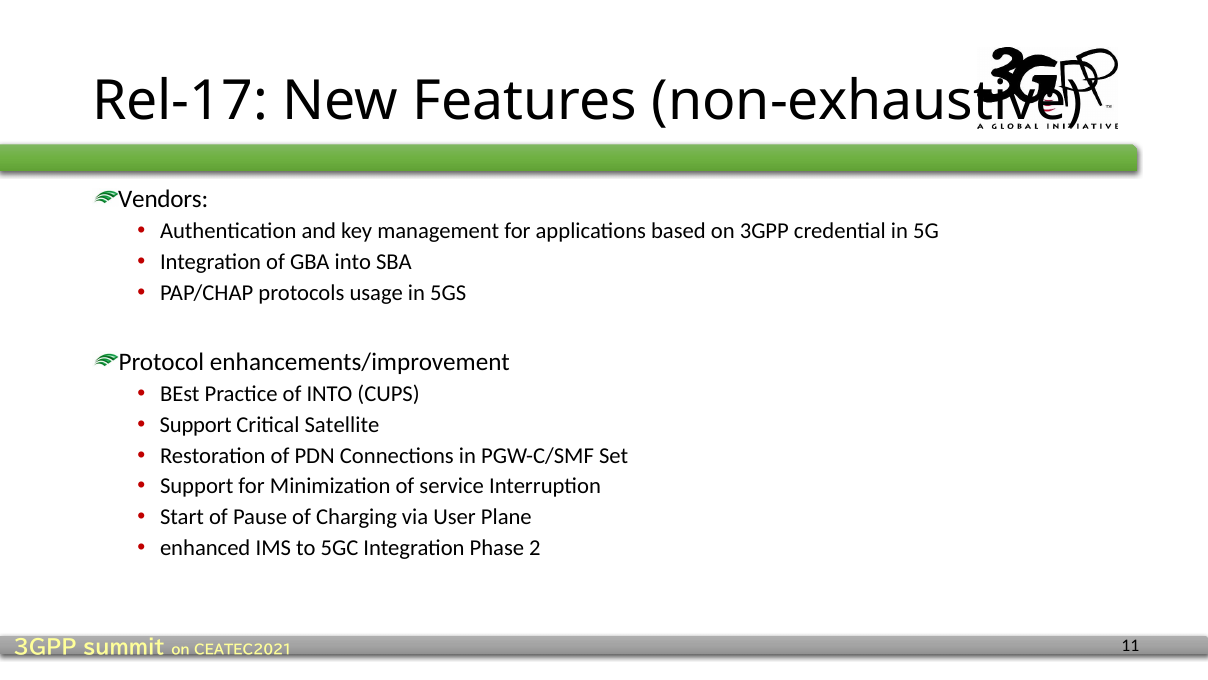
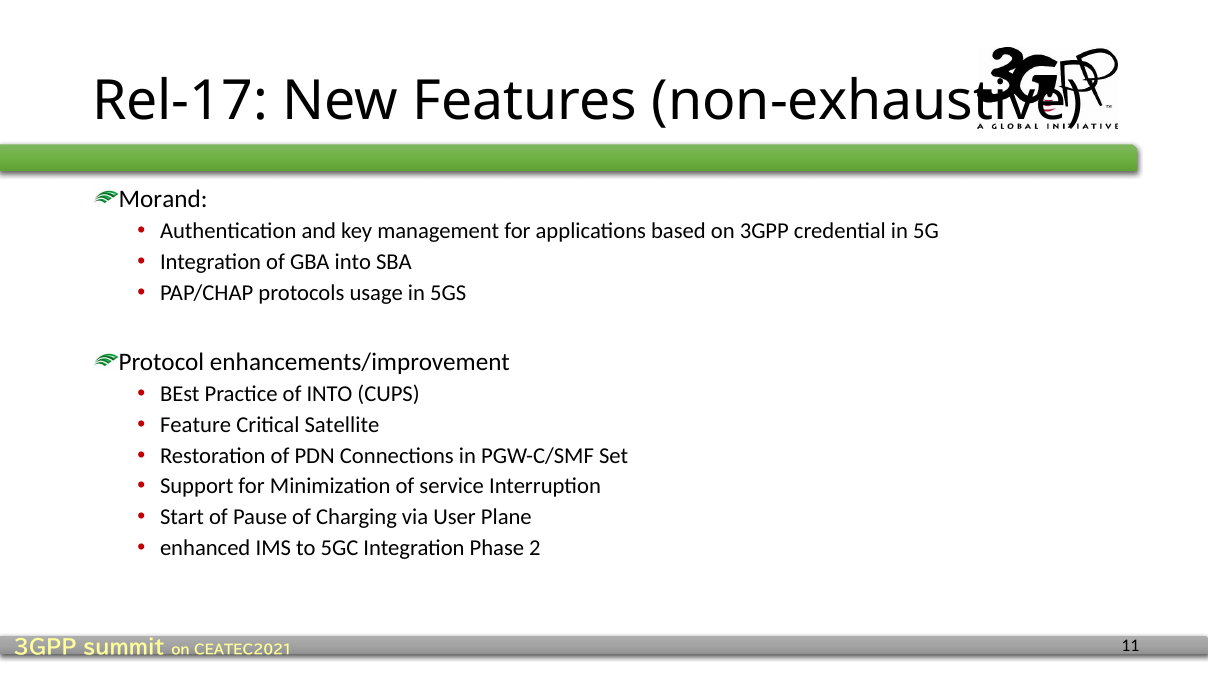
Vendors: Vendors -> Morand
Support at (196, 424): Support -> Feature
